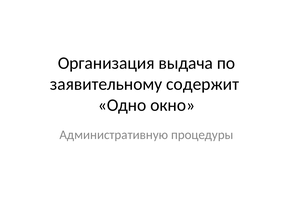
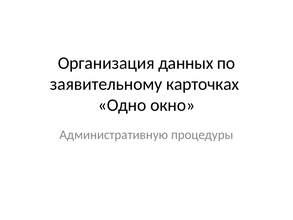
выдача: выдача -> данных
содержит: содержит -> карточках
